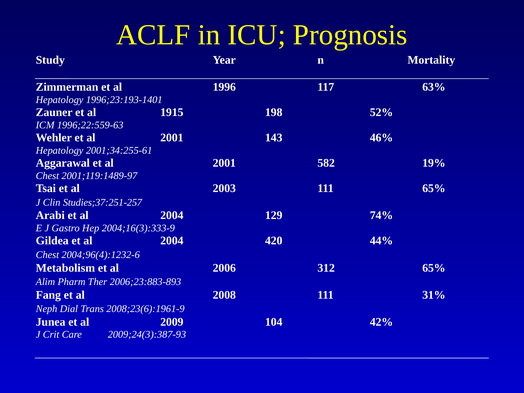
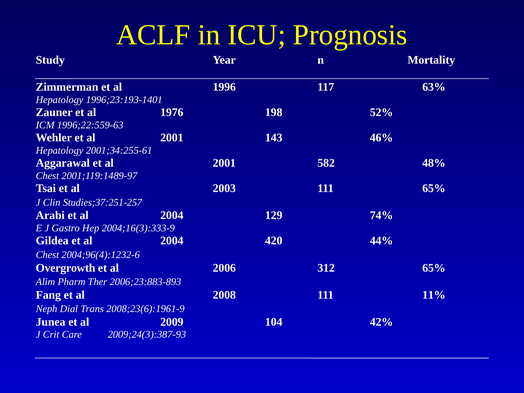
1915: 1915 -> 1976
19%: 19% -> 48%
Metabolism: Metabolism -> Overgrowth
31%: 31% -> 11%
